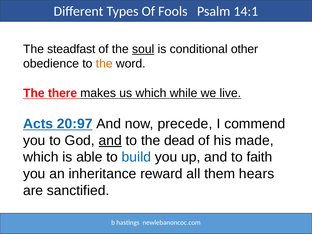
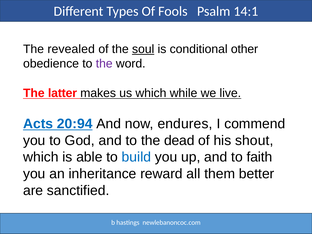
steadfast: steadfast -> revealed
the at (104, 64) colour: orange -> purple
there: there -> latter
20:97: 20:97 -> 20:94
precede: precede -> endures
and at (110, 141) underline: present -> none
made: made -> shout
hears: hears -> better
